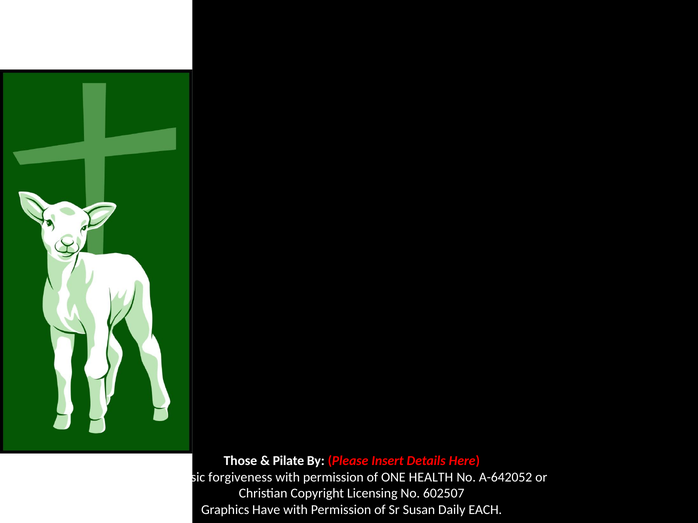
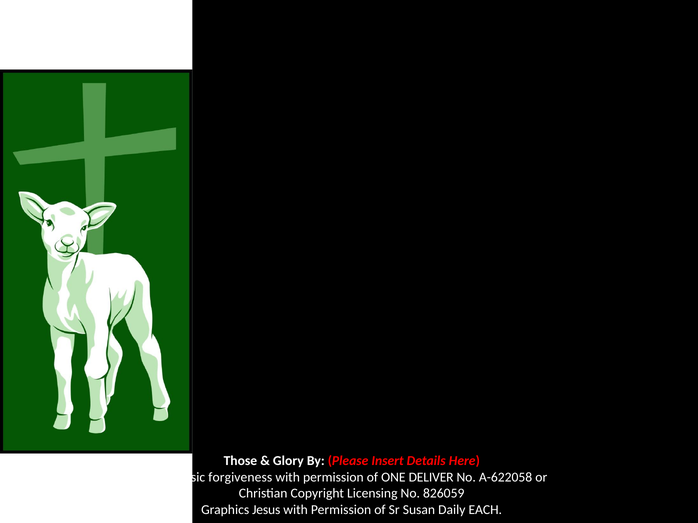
Pilate: Pilate -> Glory
HEALTH: HEALTH -> DELIVER
A-642052: A-642052 -> A-622058
602507: 602507 -> 826059
Have: Have -> Jesus
